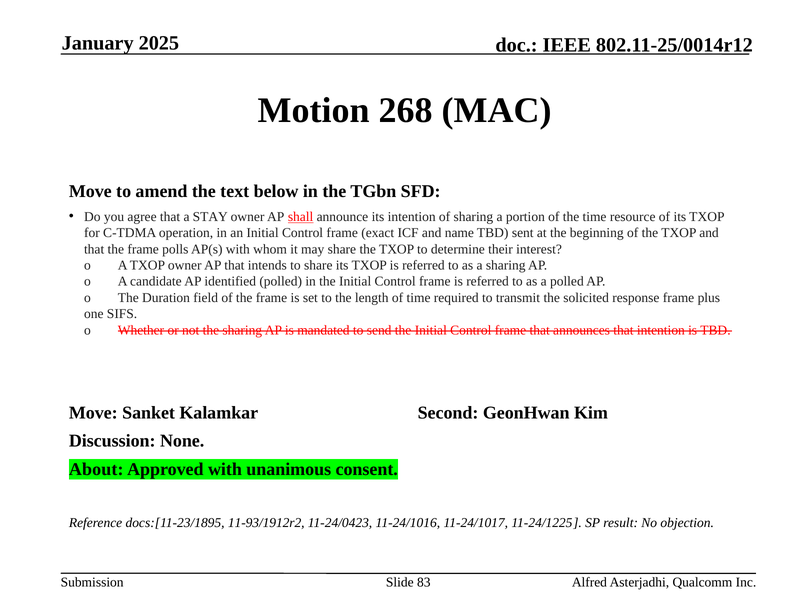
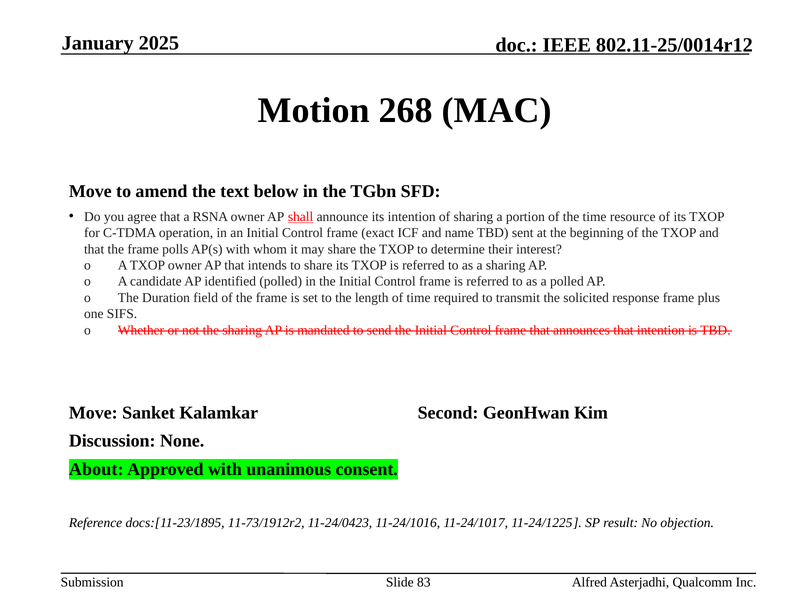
STAY: STAY -> RSNA
11-93/1912r2: 11-93/1912r2 -> 11-73/1912r2
